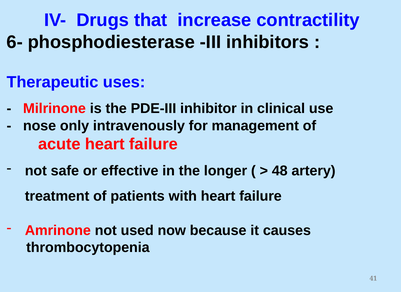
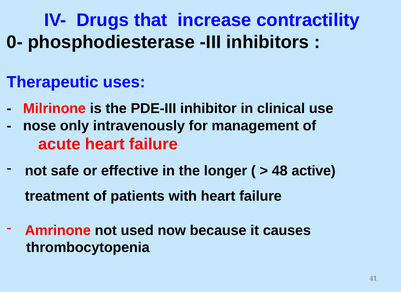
6-: 6- -> 0-
artery: artery -> active
